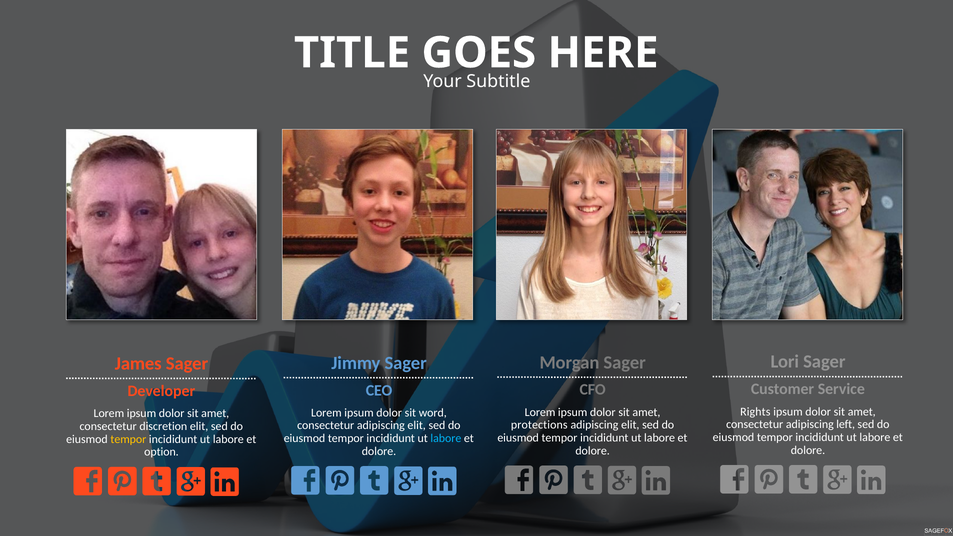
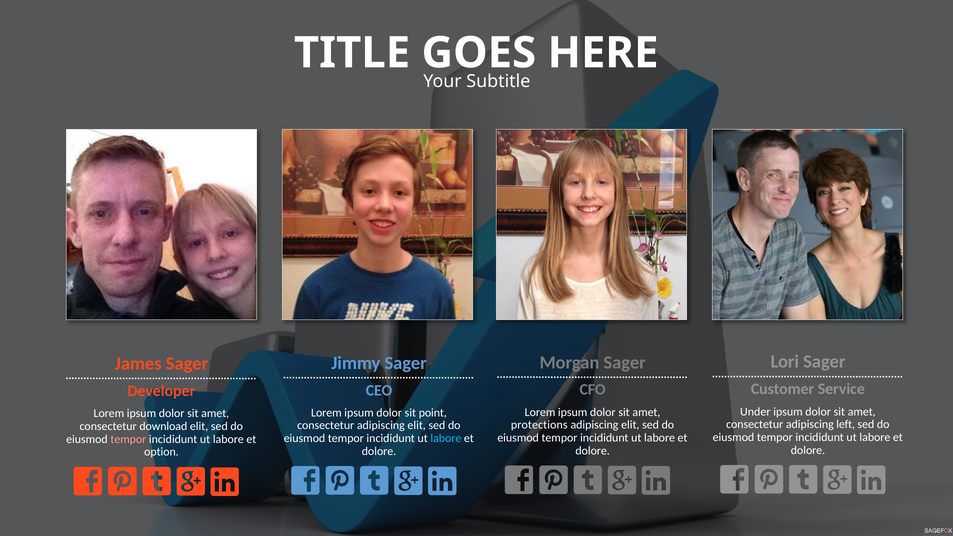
Rights: Rights -> Under
word: word -> point
discretion: discretion -> download
tempor at (128, 439) colour: yellow -> pink
